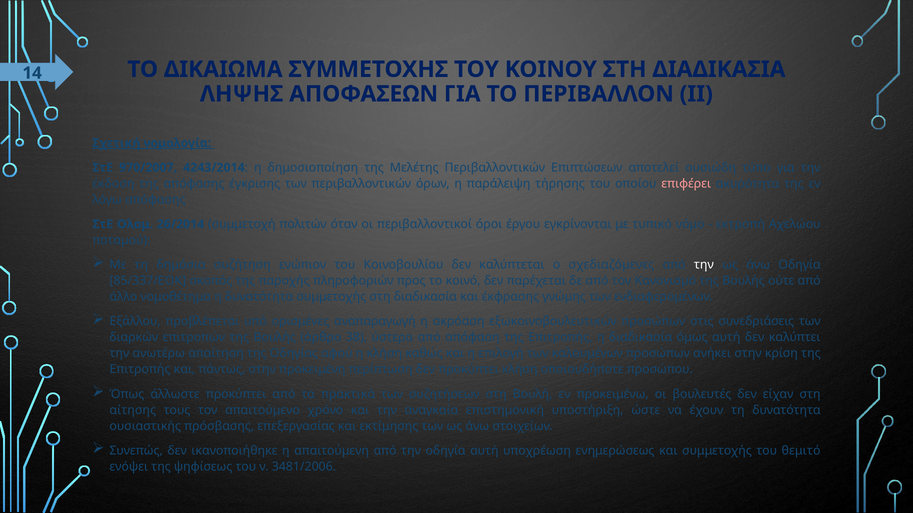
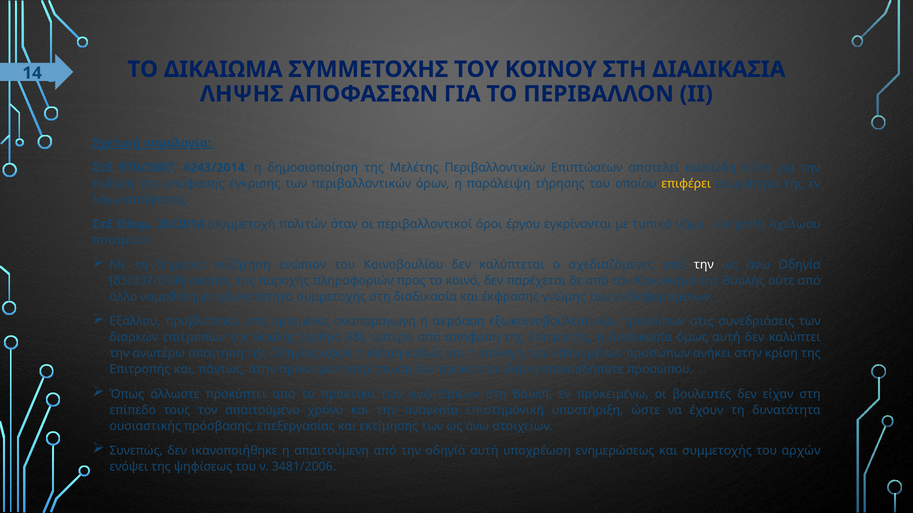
επιφέρει colour: pink -> yellow
αίτησης: αίτησης -> επίπεδο
θεμιτό: θεμιτό -> αρχών
